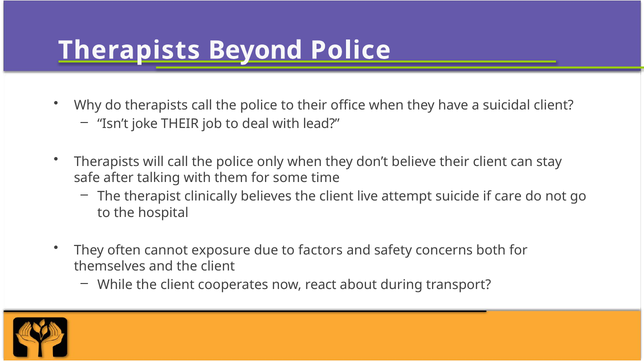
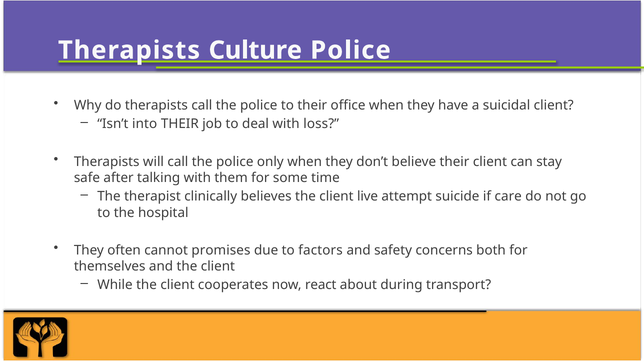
Beyond: Beyond -> Culture
joke: joke -> into
lead: lead -> loss
exposure: exposure -> promises
